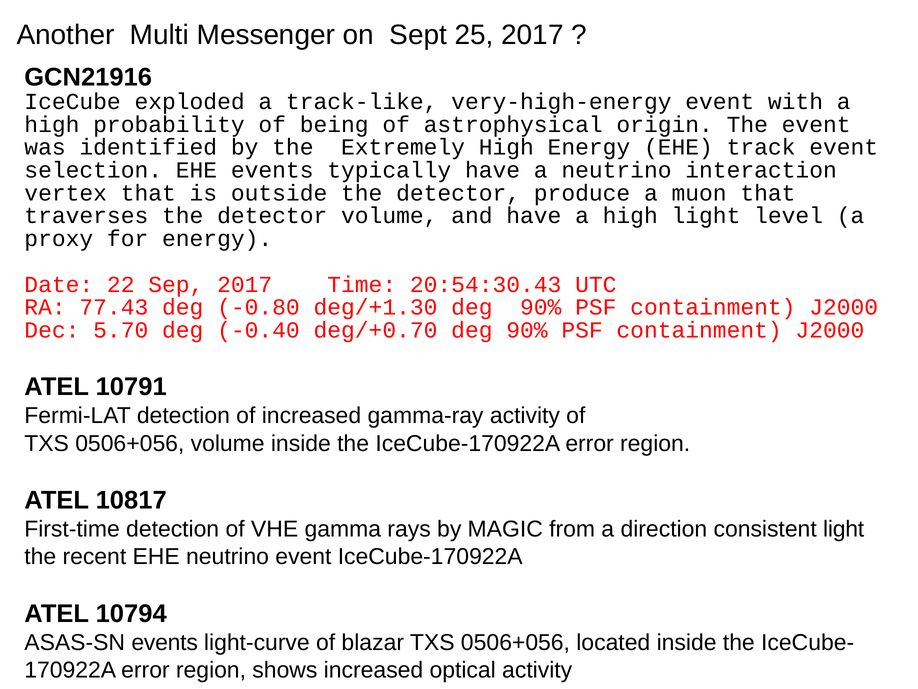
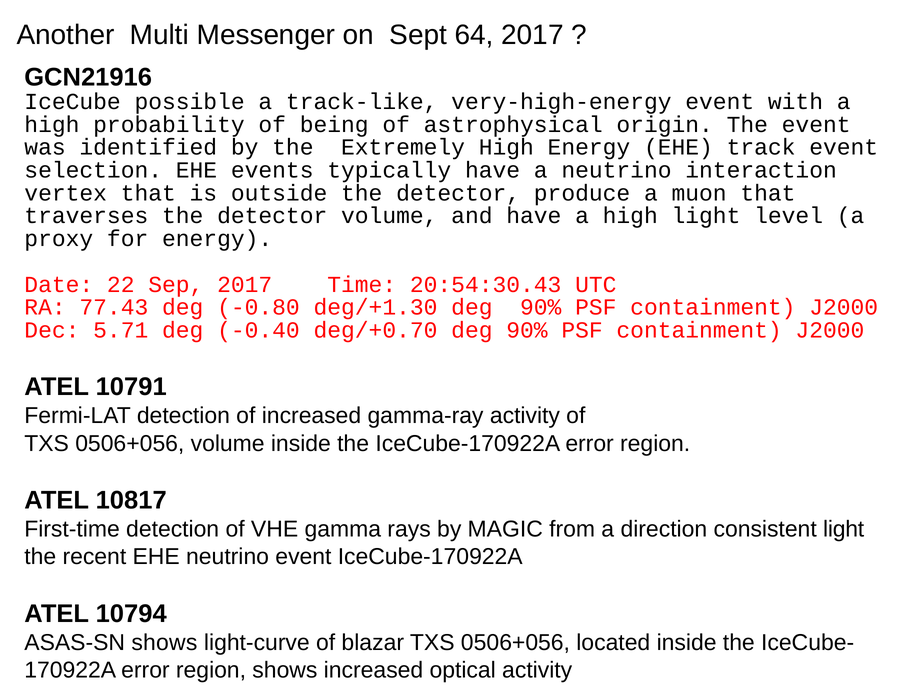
25: 25 -> 64
IceCube exploded: exploded -> possible
5.70: 5.70 -> 5.71
ASAS-SN events: events -> shows
